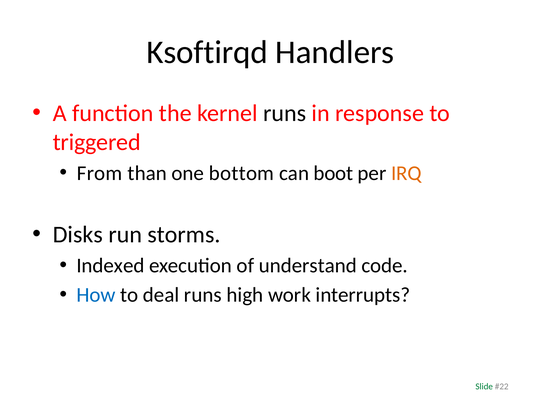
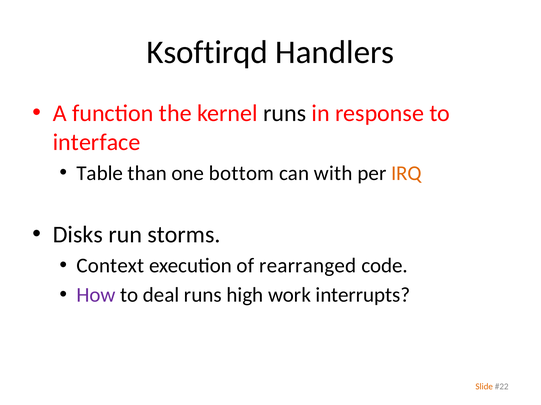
triggered: triggered -> interface
From: From -> Table
boot: boot -> with
Indexed: Indexed -> Context
understand: understand -> rearranged
How colour: blue -> purple
Slide colour: green -> orange
